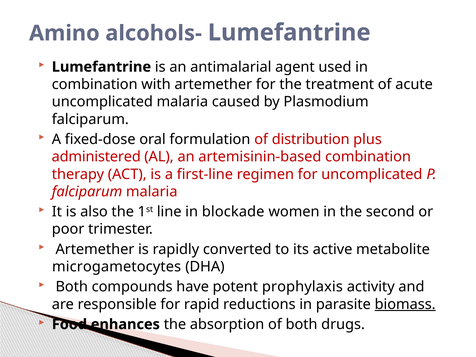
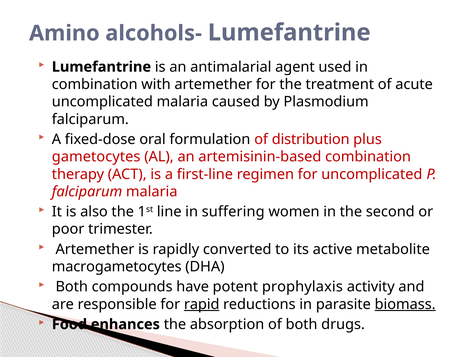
administered: administered -> gametocytes
blockade: blockade -> suffering
microgametocytes: microgametocytes -> macrogametocytes
rapid underline: none -> present
